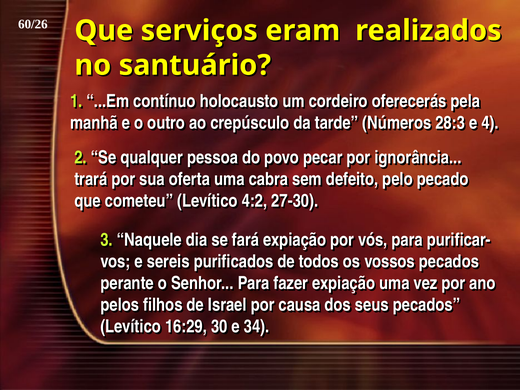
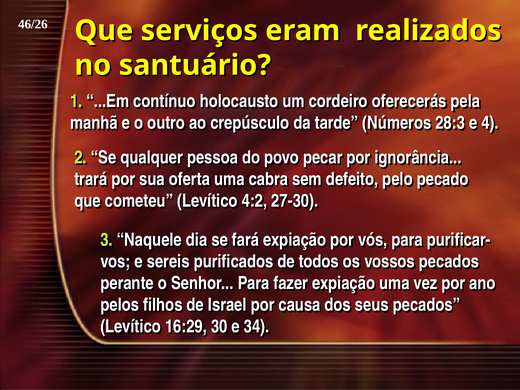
60/26: 60/26 -> 46/26
